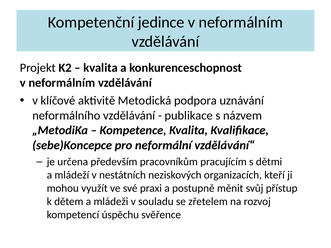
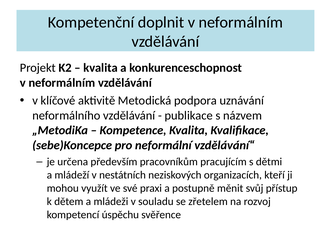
jedince: jedince -> doplnit
